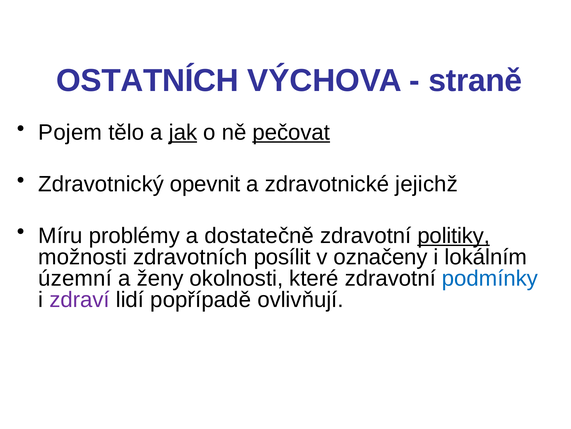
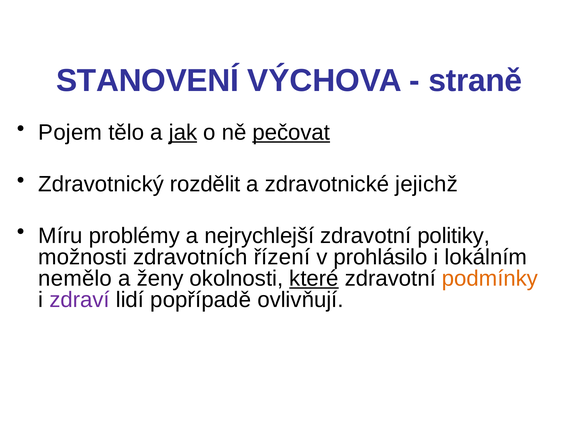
OSTATNÍCH: OSTATNÍCH -> STANOVENÍ
opevnit: opevnit -> rozdělit
dostatečně: dostatečně -> nejrychlejší
politiky underline: present -> none
posílit: posílit -> řízení
označeny: označeny -> prohlásilo
územní: územní -> nemělo
které underline: none -> present
podmínky colour: blue -> orange
